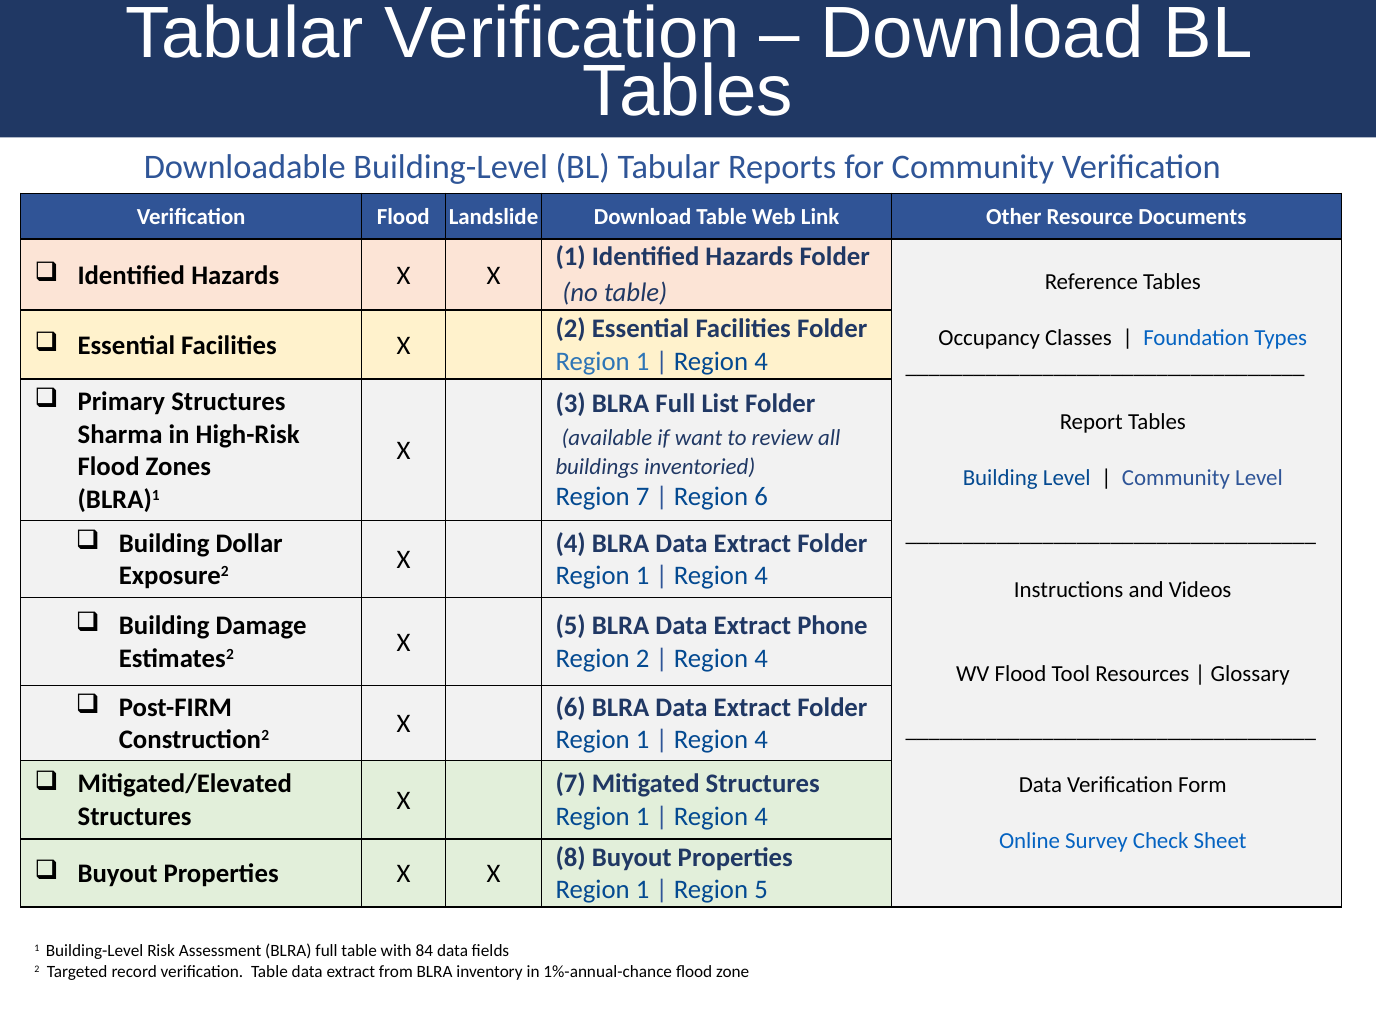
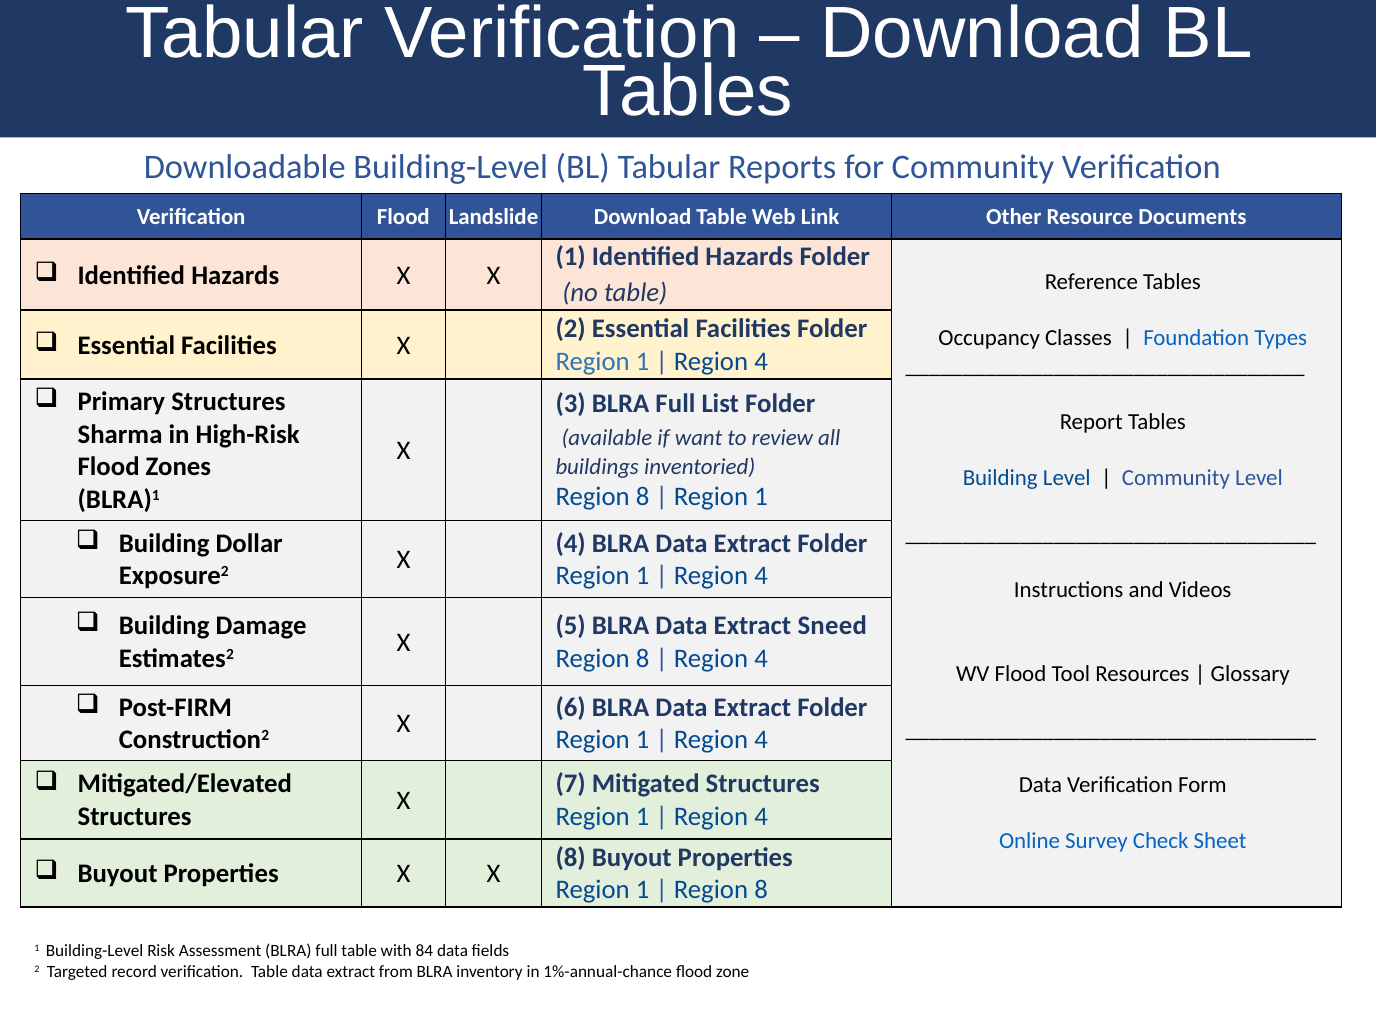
7 at (643, 497): 7 -> 8
6 at (761, 497): 6 -> 1
Phone: Phone -> Sneed
2 at (643, 659): 2 -> 8
5 at (761, 890): 5 -> 8
